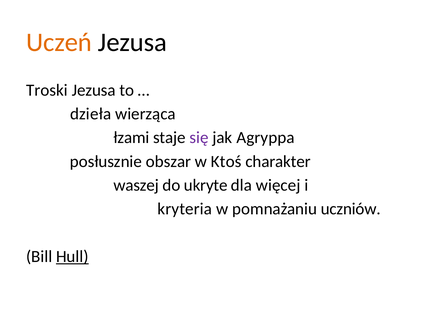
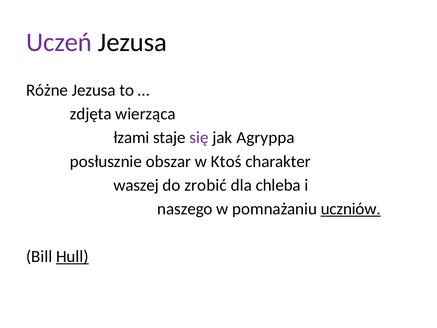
Uczeń colour: orange -> purple
Troski: Troski -> Różne
dzieła: dzieła -> zdjęta
ukryte: ukryte -> zrobić
więcej: więcej -> chleba
kryteria: kryteria -> naszego
uczniów underline: none -> present
